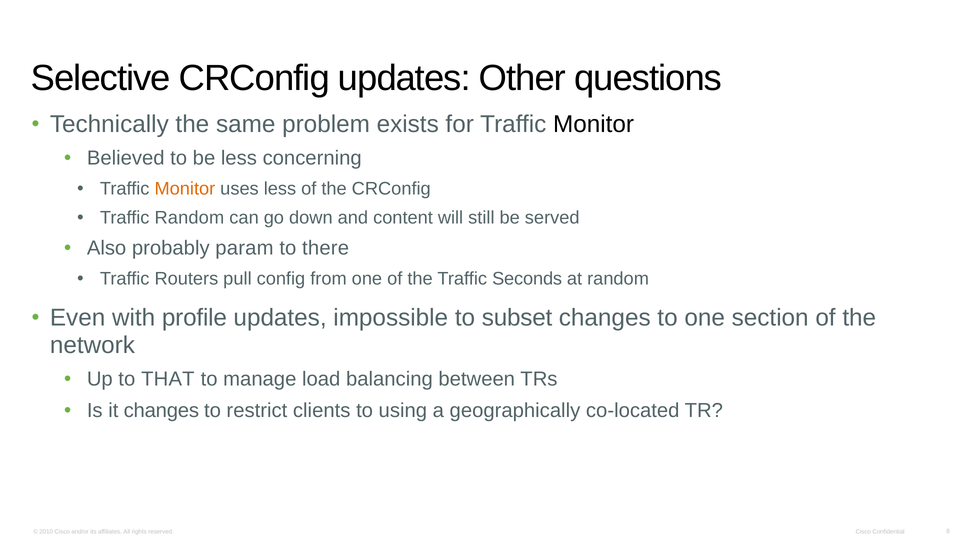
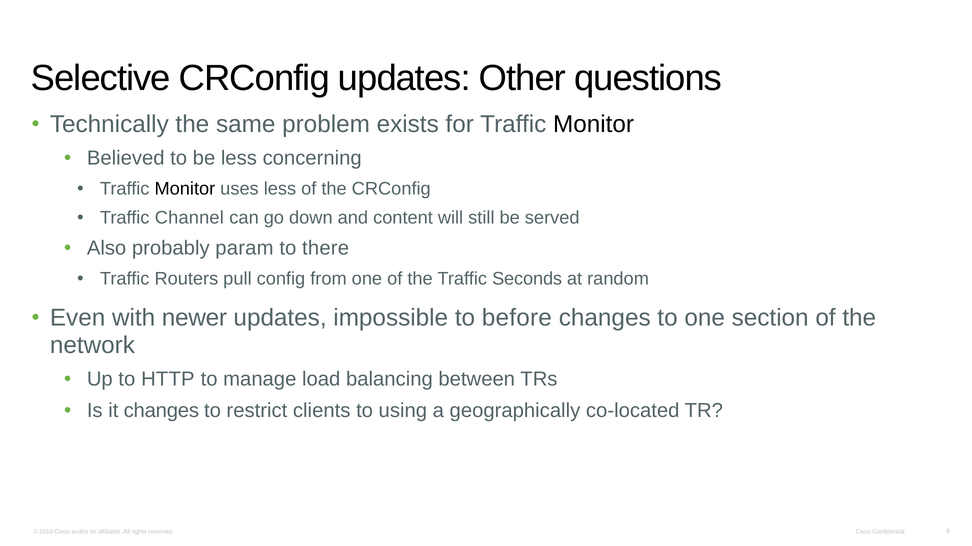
Monitor at (185, 189) colour: orange -> black
Traffic Random: Random -> Channel
profile: profile -> newer
subset: subset -> before
THAT: THAT -> HTTP
